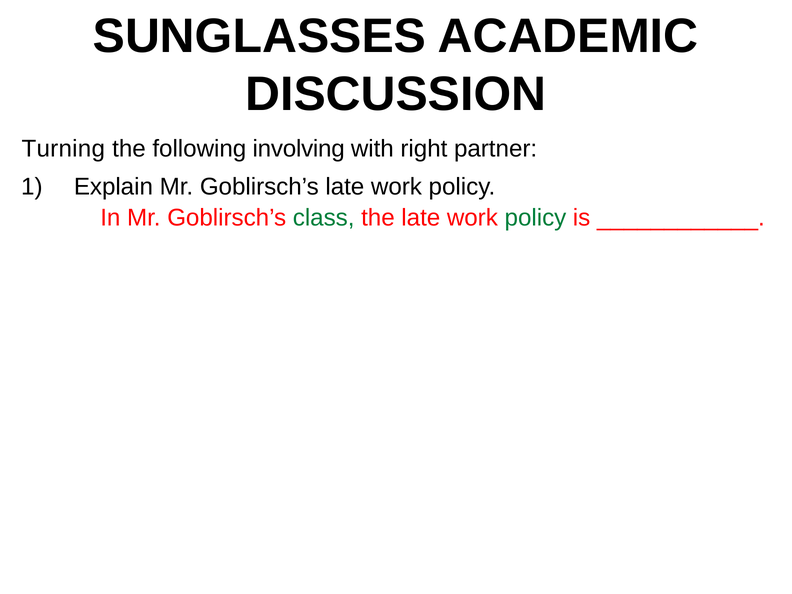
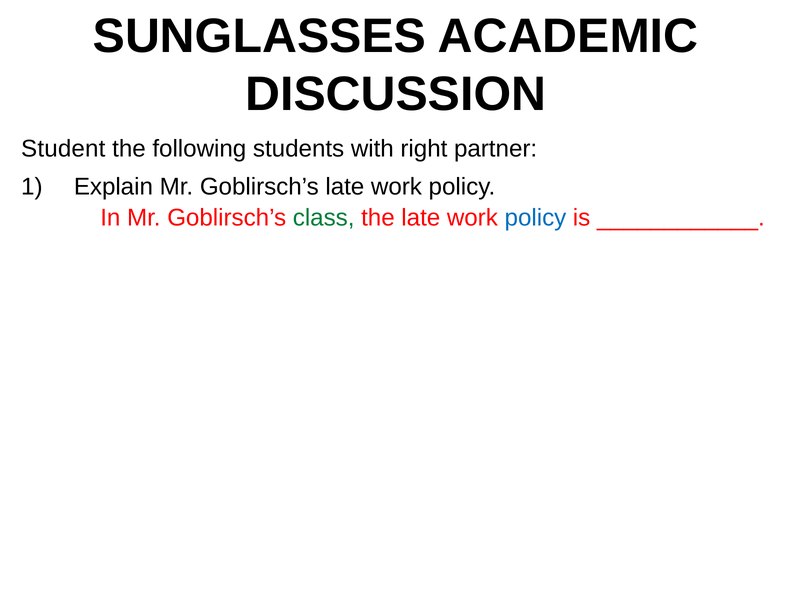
Turning: Turning -> Student
involving: involving -> students
policy at (535, 218) colour: green -> blue
